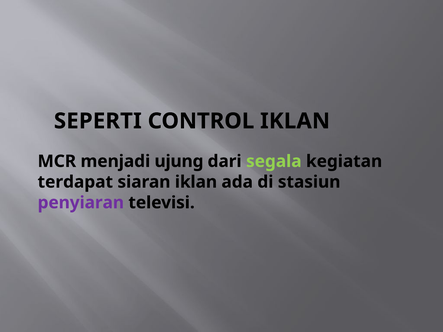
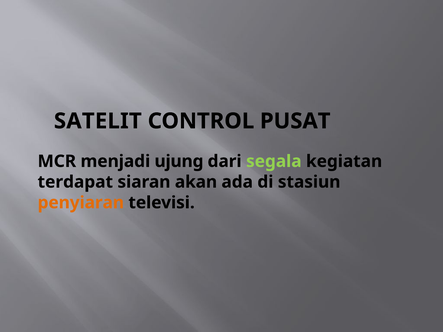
SEPERTI: SEPERTI -> SATELIT
CONTROL IKLAN: IKLAN -> PUSAT
siaran iklan: iklan -> akan
penyiaran colour: purple -> orange
